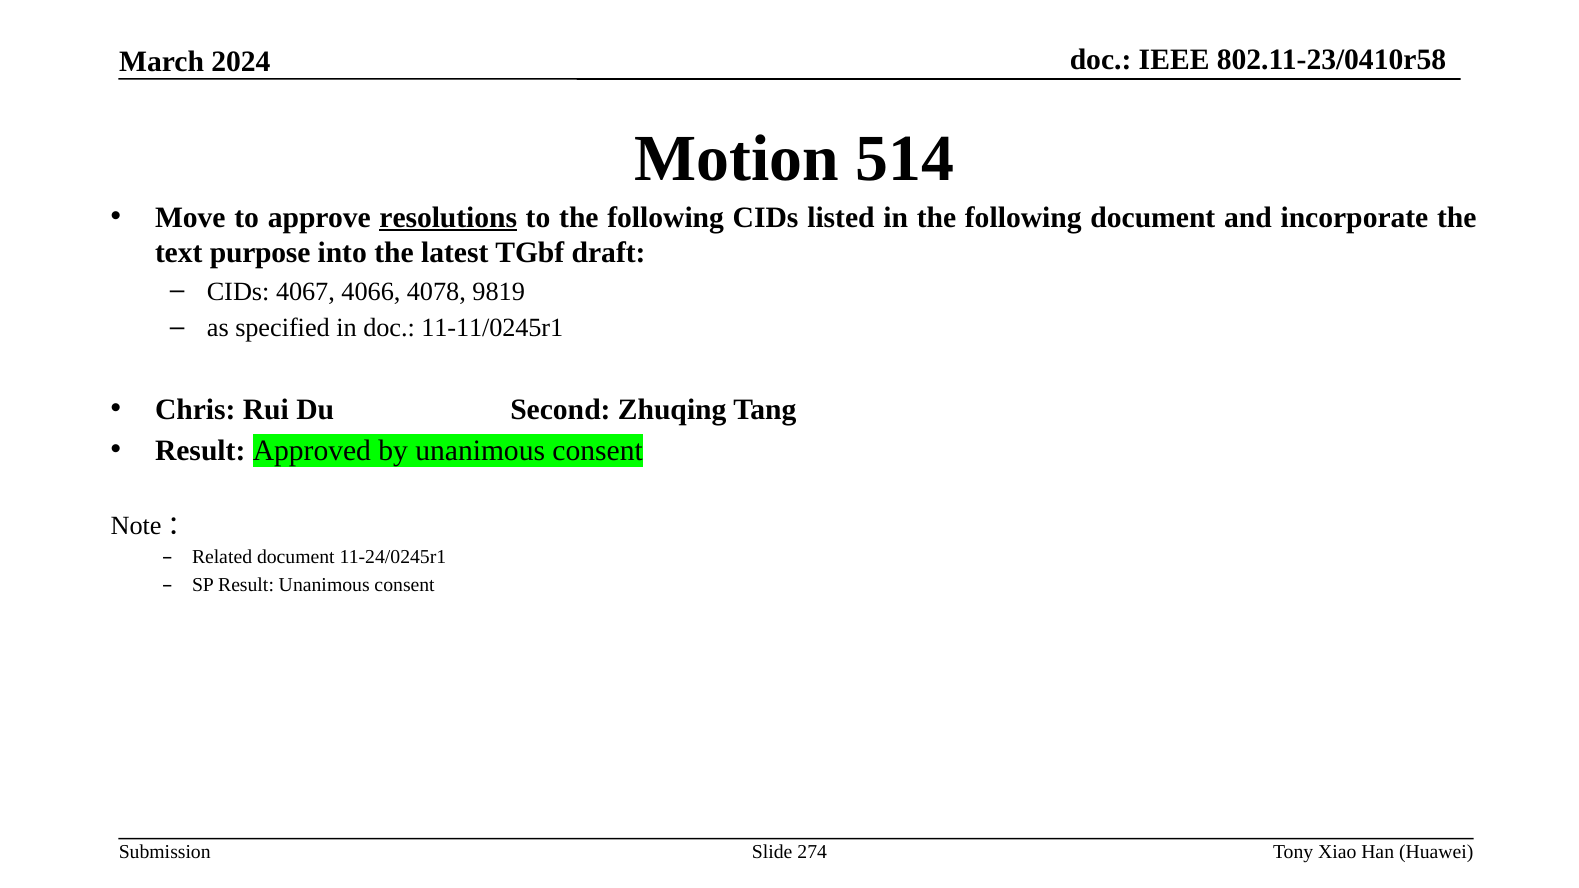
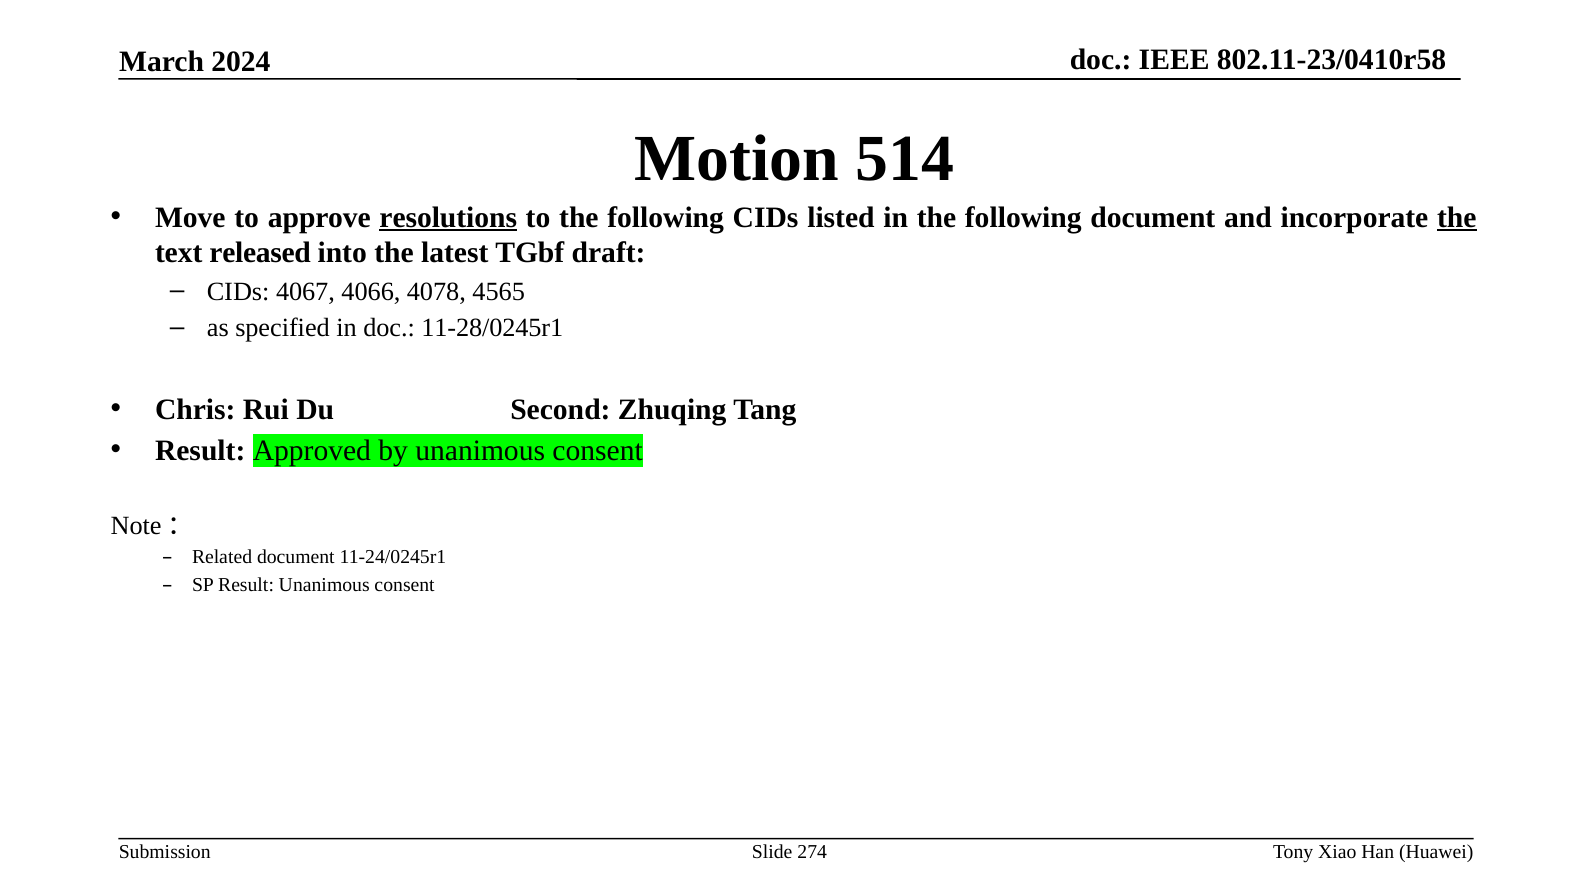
the at (1457, 217) underline: none -> present
purpose: purpose -> released
9819: 9819 -> 4565
11-11/0245r1: 11-11/0245r1 -> 11-28/0245r1
